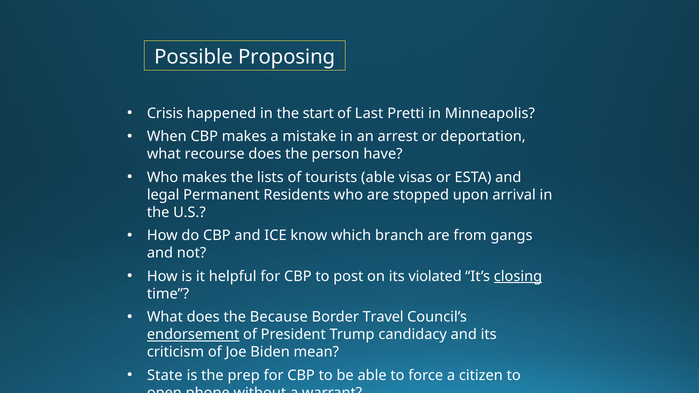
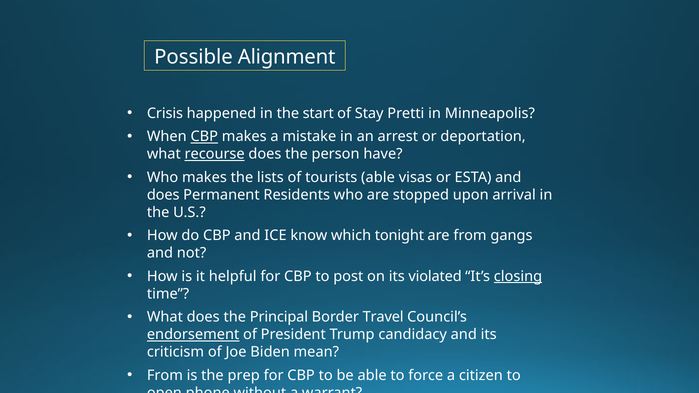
Proposing: Proposing -> Alignment
Last: Last -> Stay
CBP at (204, 137) underline: none -> present
recourse underline: none -> present
legal at (163, 195): legal -> does
which branch: branch -> tonight
Because: Because -> Principal
State at (165, 376): State -> From
